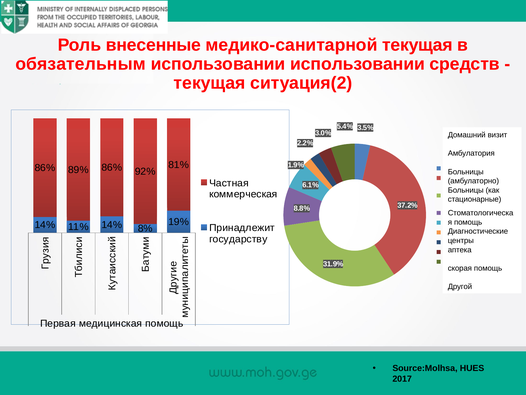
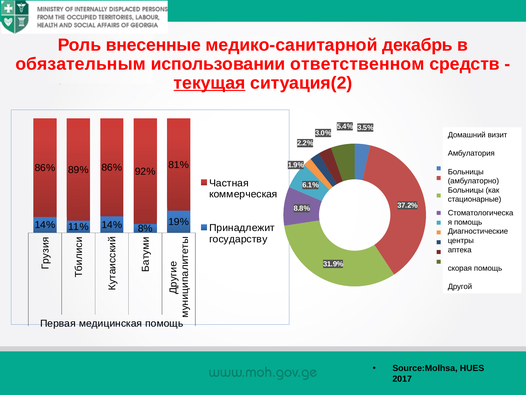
медико-санитарной текущая: текущая -> декабрь
использовании использовании: использовании -> ответственном
текущая at (210, 83) underline: none -> present
